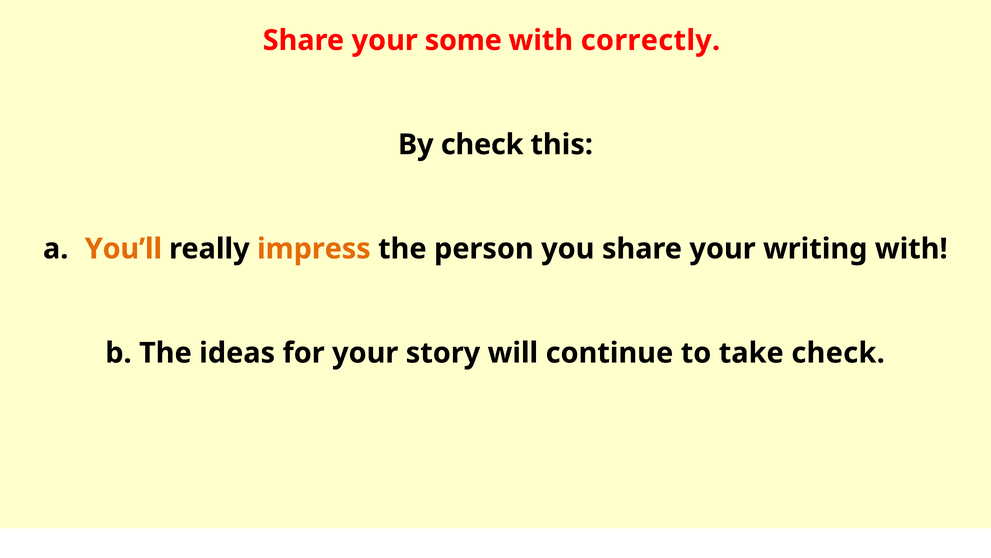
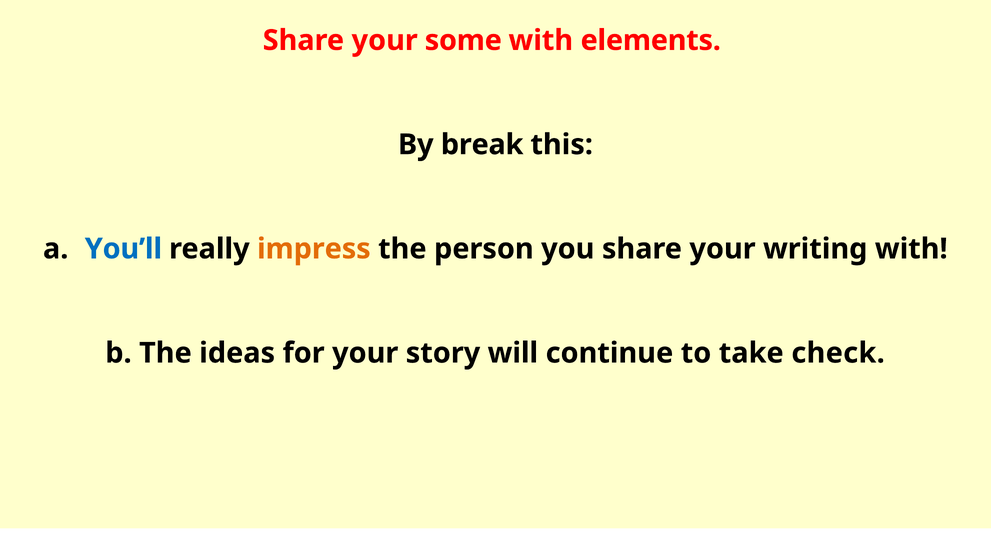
correctly: correctly -> elements
By check: check -> break
You’ll colour: orange -> blue
